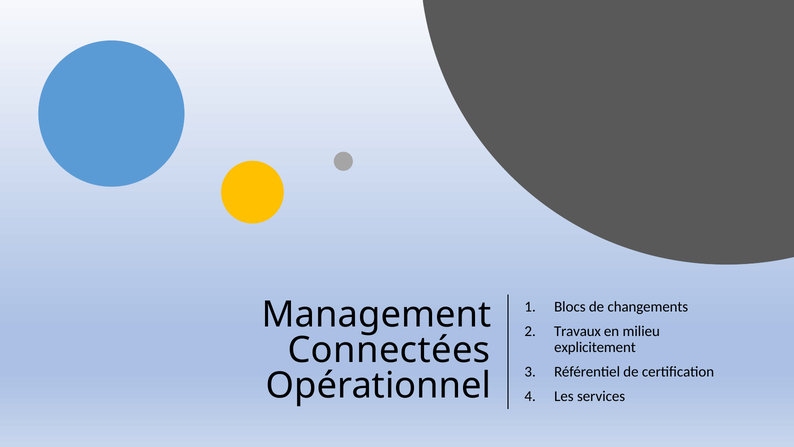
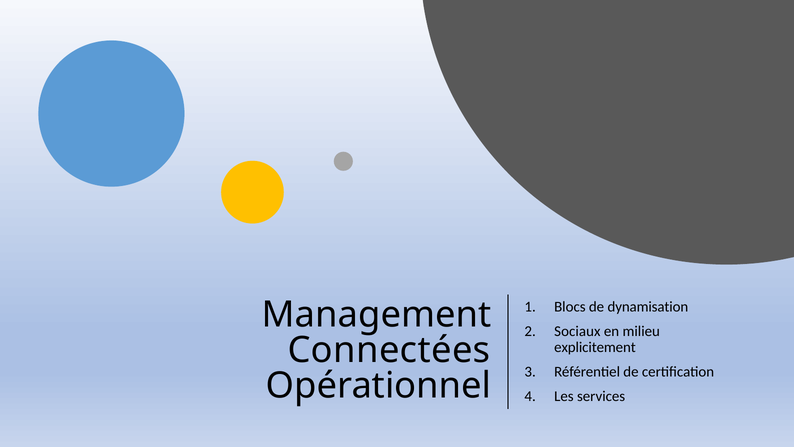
changements: changements -> dynamisation
Travaux: Travaux -> Sociaux
